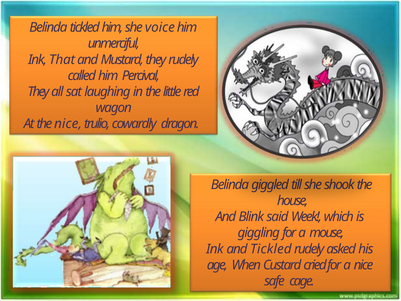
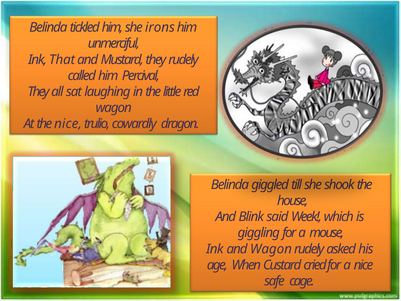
voice: voice -> irons
and Tickled: Tickled -> Wagon
